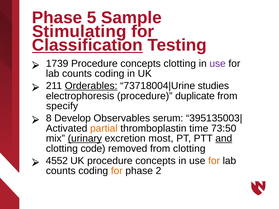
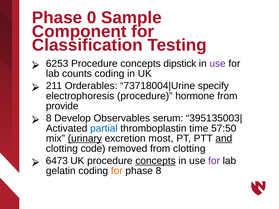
5: 5 -> 0
Stimulating: Stimulating -> Component
Classification underline: present -> none
1739: 1739 -> 6253
concepts clotting: clotting -> dipstick
Orderables underline: present -> none
studies: studies -> specify
duplicate: duplicate -> hormone
specify: specify -> provide
partial colour: orange -> blue
73:50: 73:50 -> 57:50
4552: 4552 -> 6473
concepts at (156, 161) underline: none -> present
for at (214, 161) colour: orange -> purple
counts at (61, 171): counts -> gelatin
phase 2: 2 -> 8
